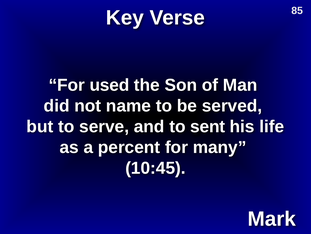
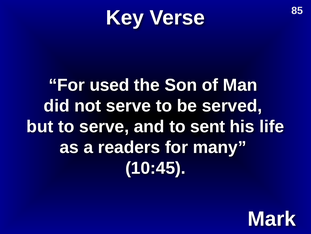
not name: name -> serve
percent: percent -> readers
